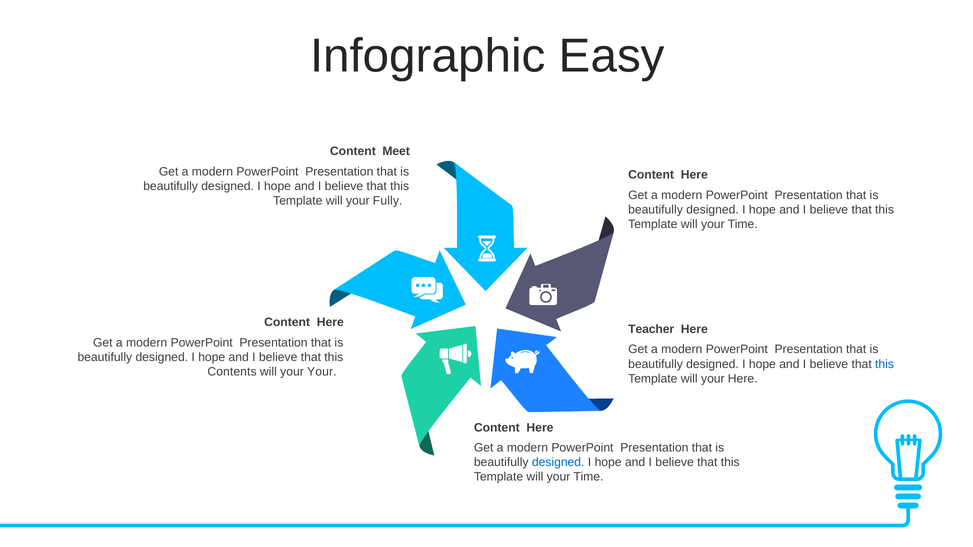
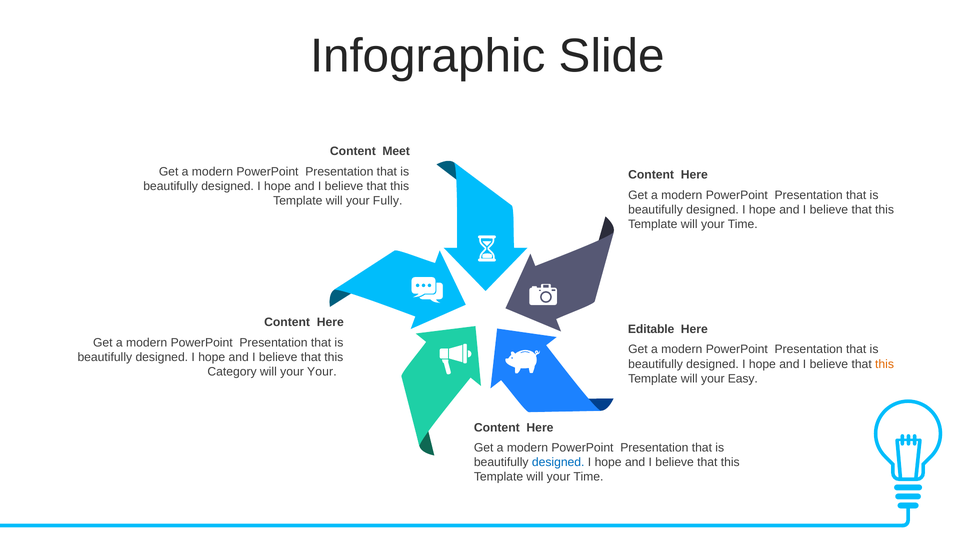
Easy: Easy -> Slide
Teacher: Teacher -> Editable
this at (885, 364) colour: blue -> orange
Contents: Contents -> Category
your Here: Here -> Easy
